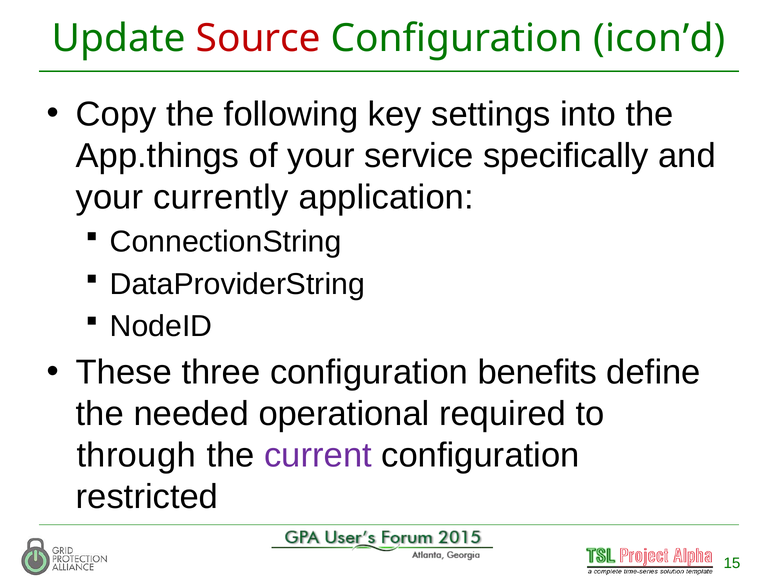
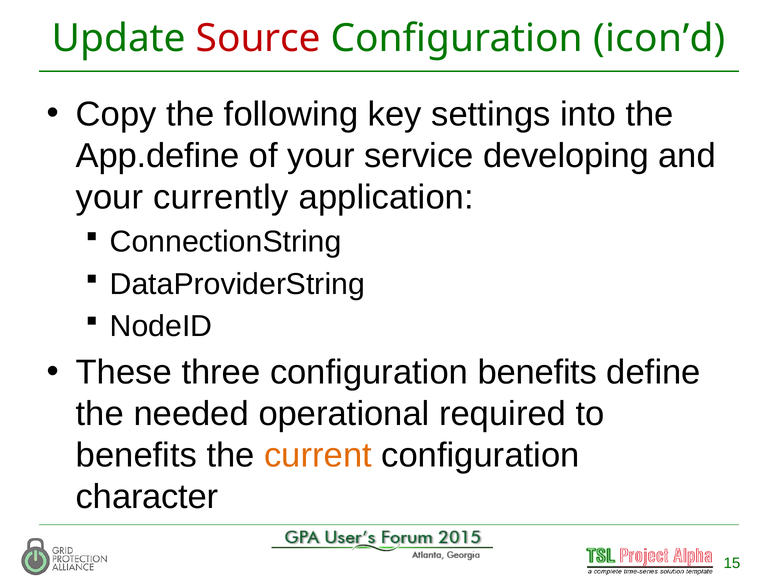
App.things: App.things -> App.define
specifically: specifically -> developing
through at (136, 456): through -> benefits
current colour: purple -> orange
restricted: restricted -> character
